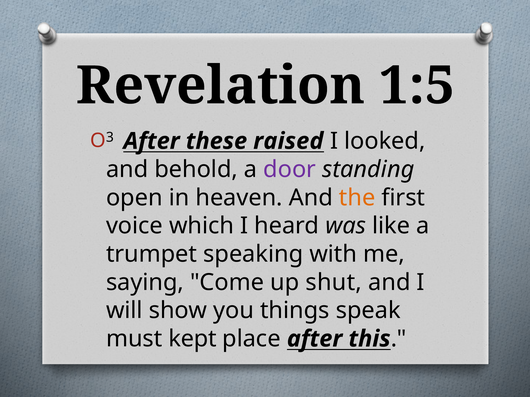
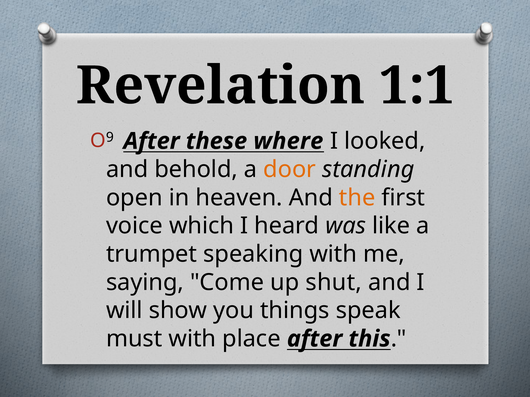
1:5: 1:5 -> 1:1
3: 3 -> 9
raised: raised -> where
door colour: purple -> orange
must kept: kept -> with
